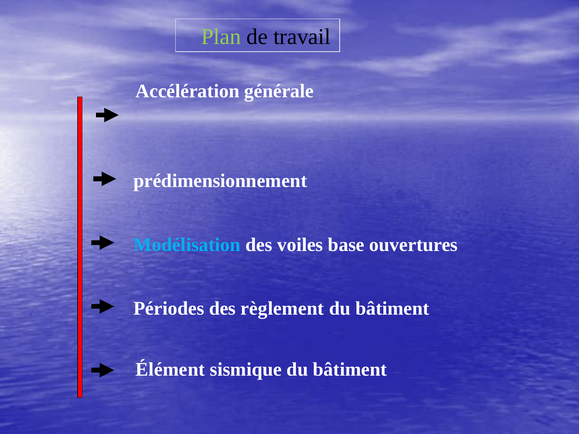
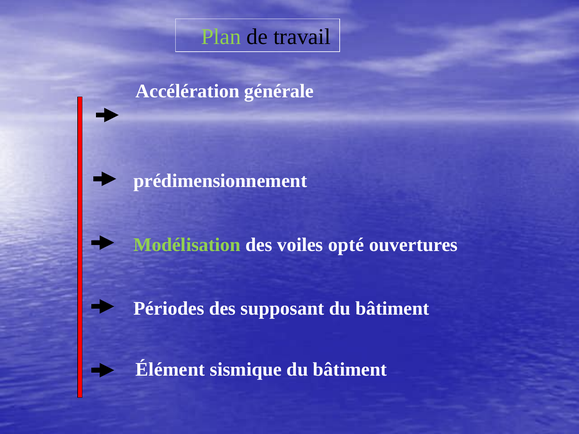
Modélisation colour: light blue -> light green
base: base -> opté
règlement: règlement -> supposant
